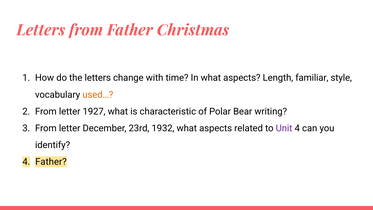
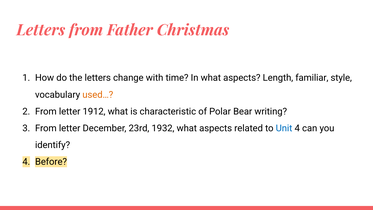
1927: 1927 -> 1912
Unit colour: purple -> blue
4 Father: Father -> Before
